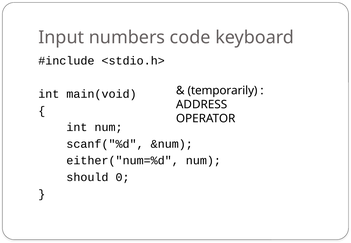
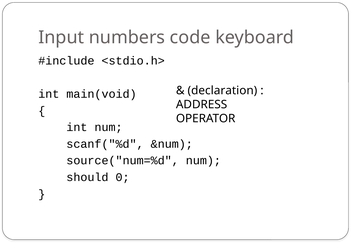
temporarily: temporarily -> declaration
either("num=%d: either("num=%d -> source("num=%d
